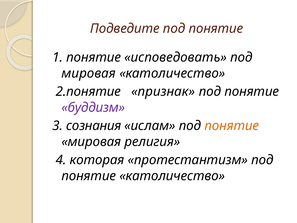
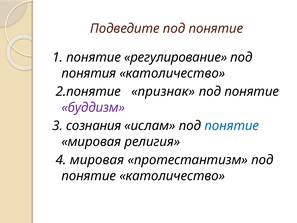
исповедовать: исповедовать -> регулирование
мировая at (89, 73): мировая -> понятия
понятие at (232, 126) colour: orange -> blue
4 которая: которая -> мировая
